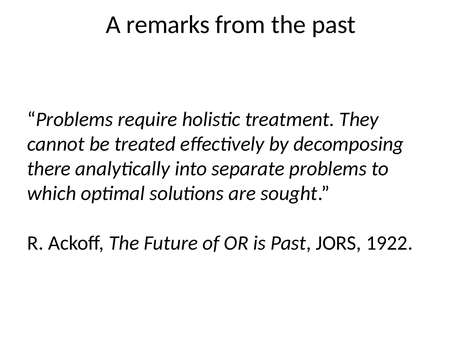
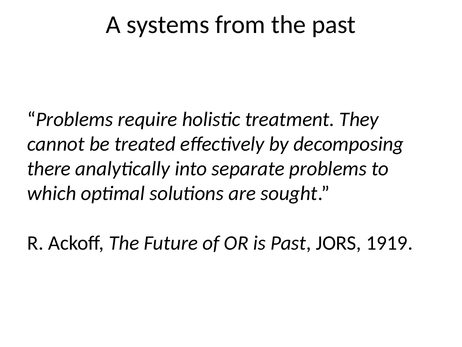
remarks: remarks -> systems
1922: 1922 -> 1919
